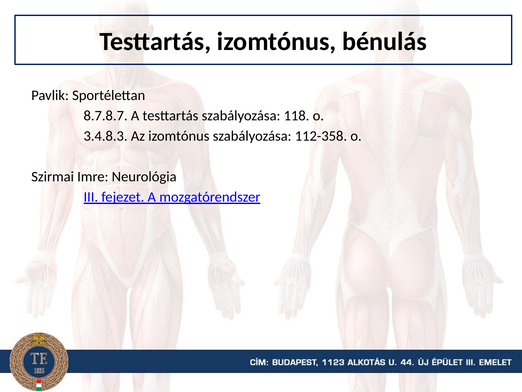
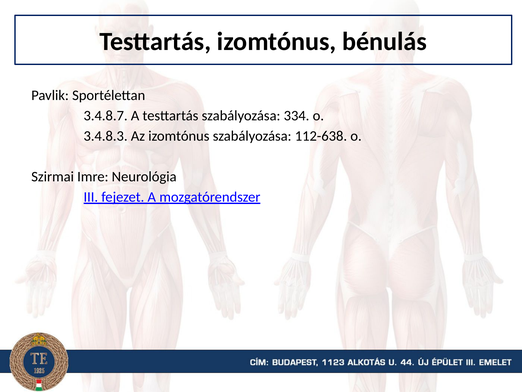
8.7.8.7: 8.7.8.7 -> 3.4.8.7
118: 118 -> 334
112-358: 112-358 -> 112-638
